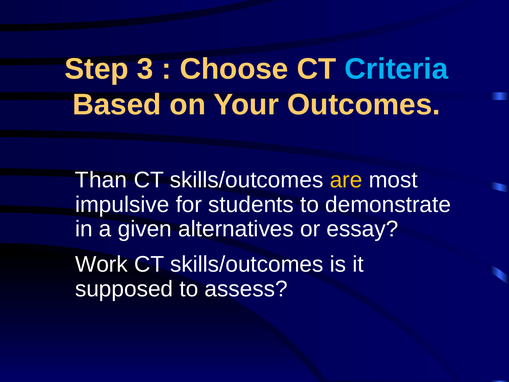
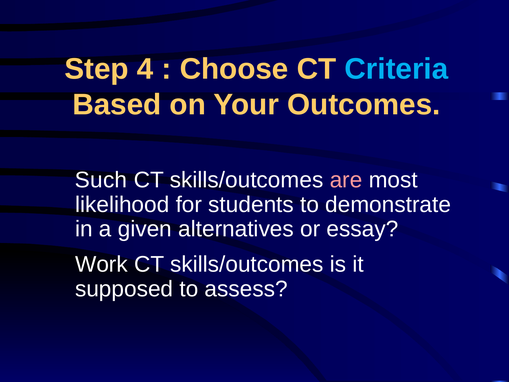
3: 3 -> 4
Than: Than -> Such
are colour: yellow -> pink
impulsive: impulsive -> likelihood
